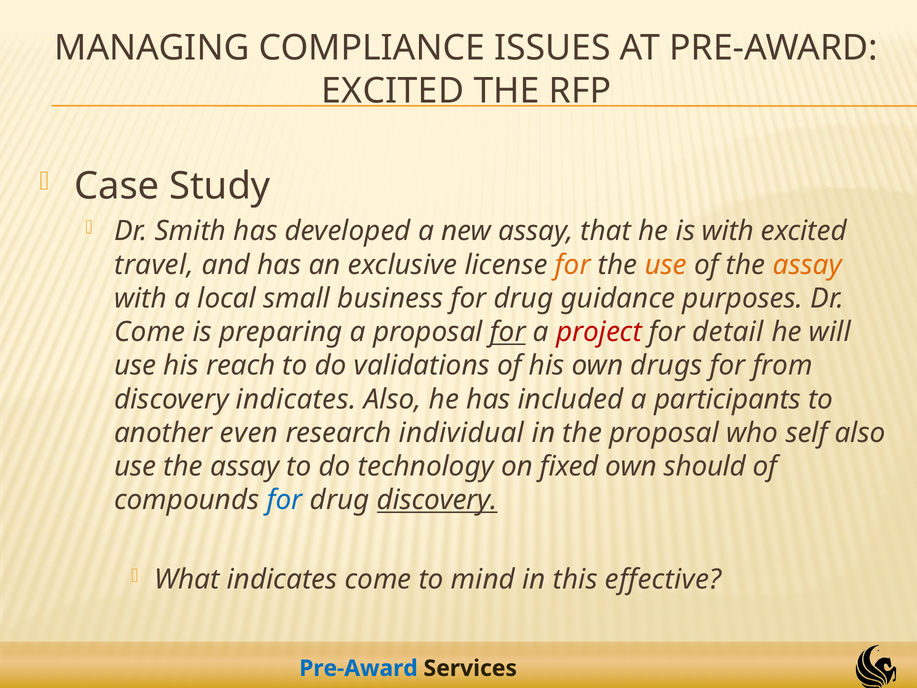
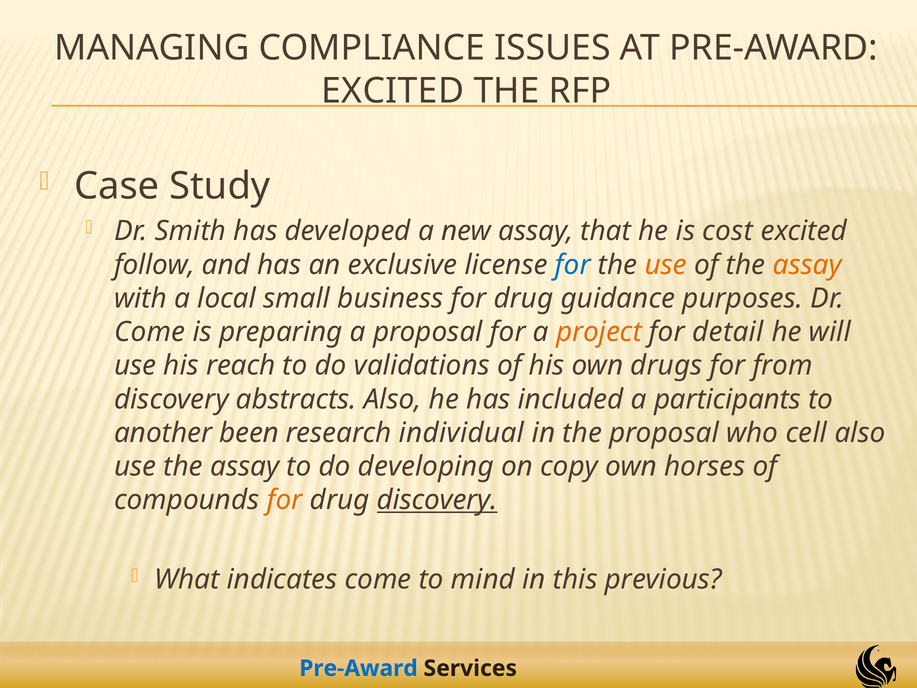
is with: with -> cost
travel: travel -> follow
for at (573, 265) colour: orange -> blue
for at (508, 332) underline: present -> none
project colour: red -> orange
discovery indicates: indicates -> abstracts
even: even -> been
self: self -> cell
technology: technology -> developing
fixed: fixed -> copy
should: should -> horses
for at (285, 500) colour: blue -> orange
effective: effective -> previous
